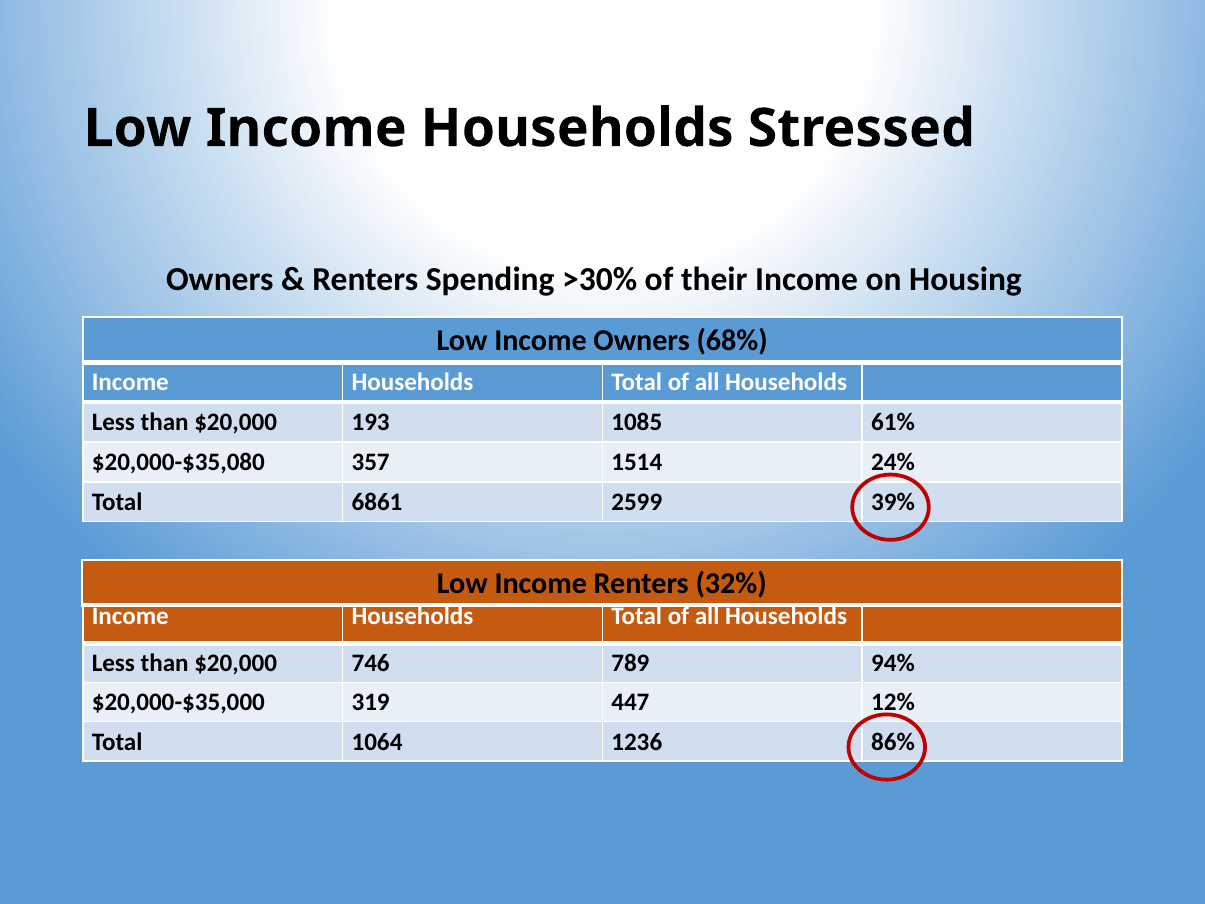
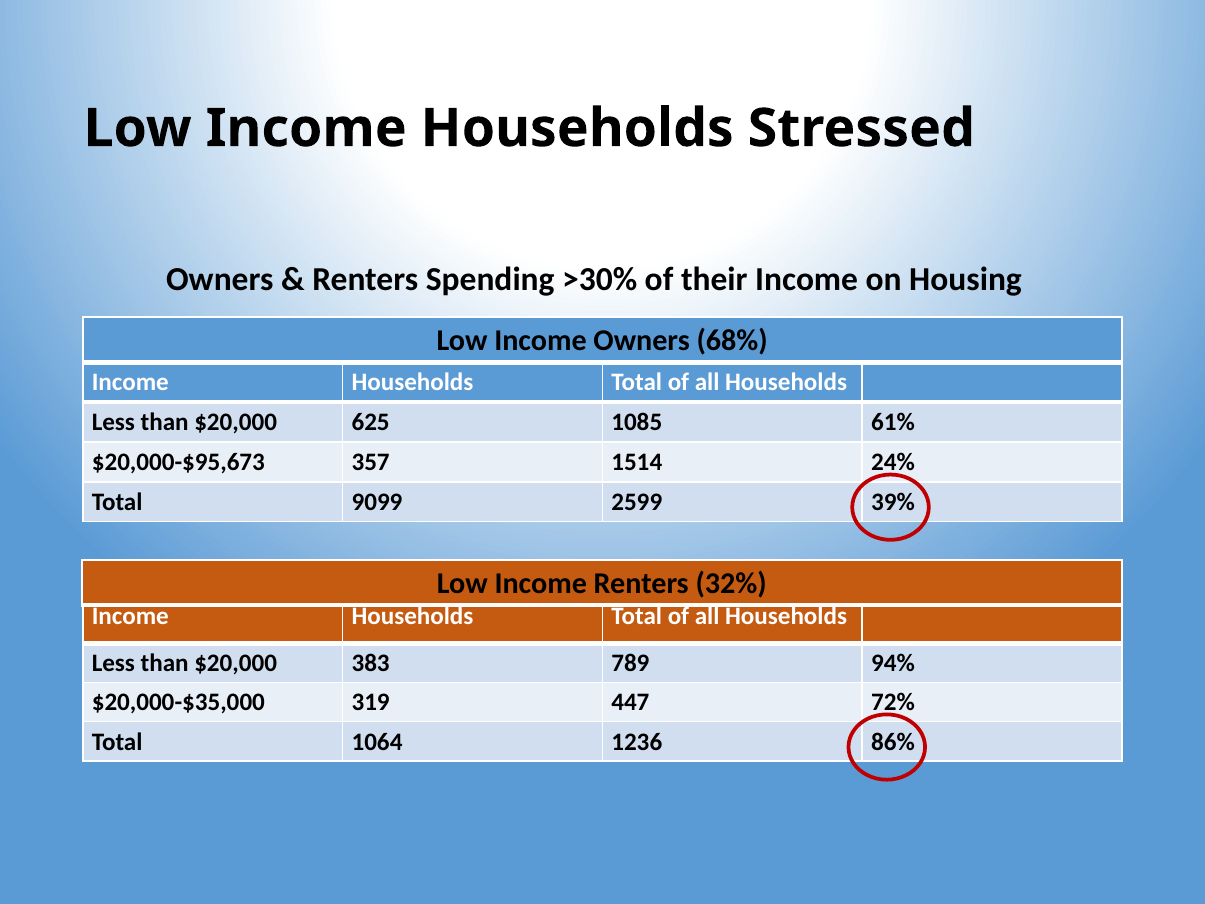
193: 193 -> 625
$20,000-$35,080: $20,000-$35,080 -> $20,000-$95,673
6861: 6861 -> 9099
746: 746 -> 383
12%: 12% -> 72%
